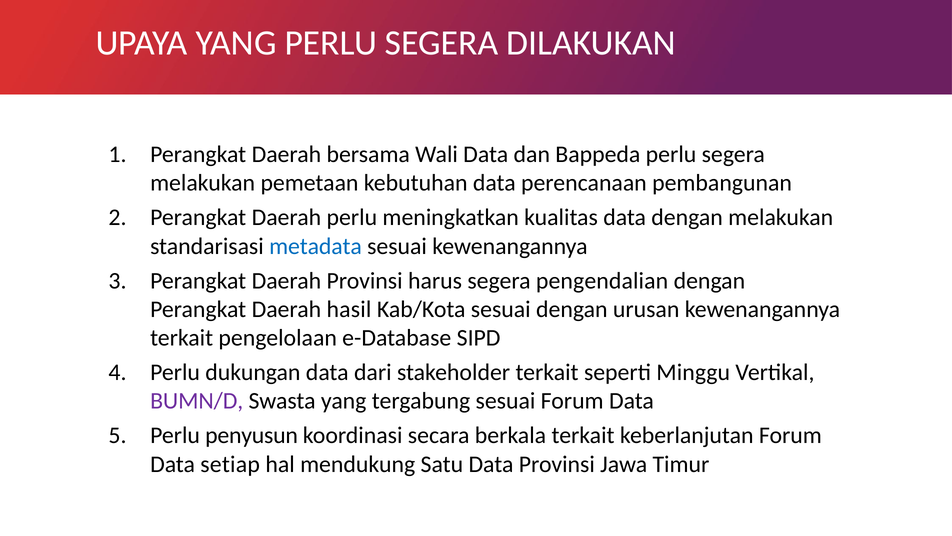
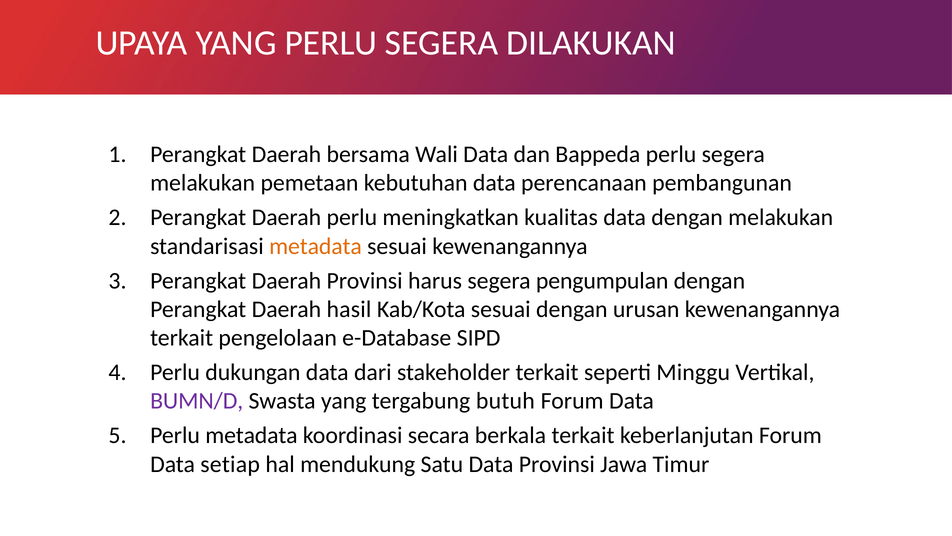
metadata at (316, 246) colour: blue -> orange
pengendalian: pengendalian -> pengumpulan
tergabung sesuai: sesuai -> butuh
Perlu penyusun: penyusun -> metadata
